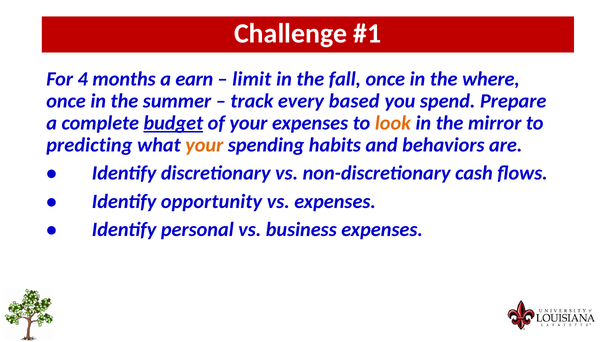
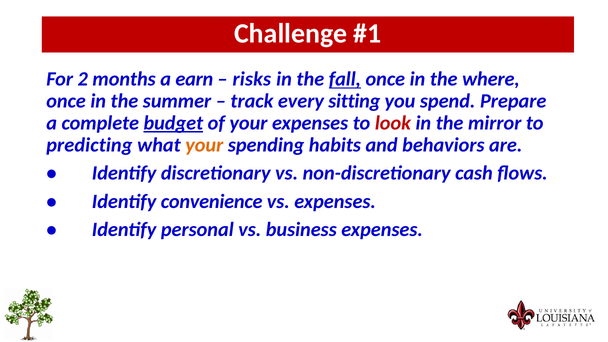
4: 4 -> 2
limit: limit -> risks
fall underline: none -> present
based: based -> sitting
look colour: orange -> red
opportunity: opportunity -> convenience
